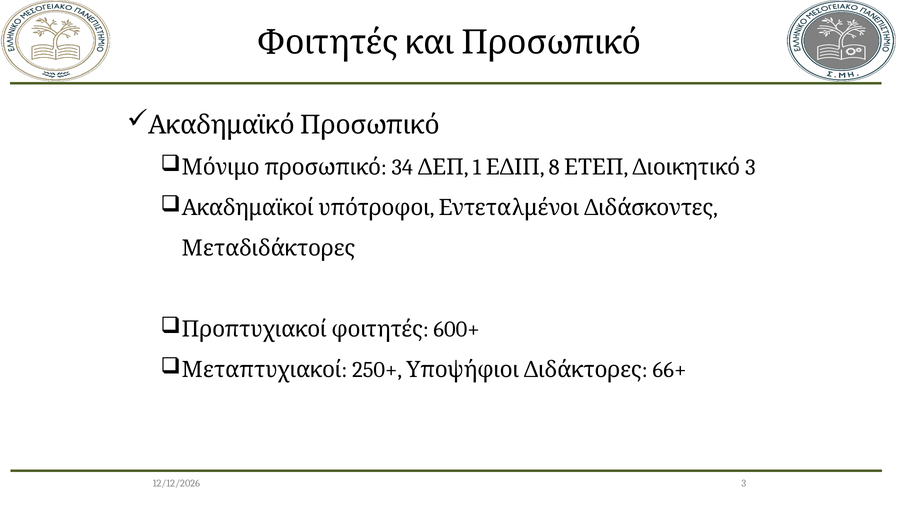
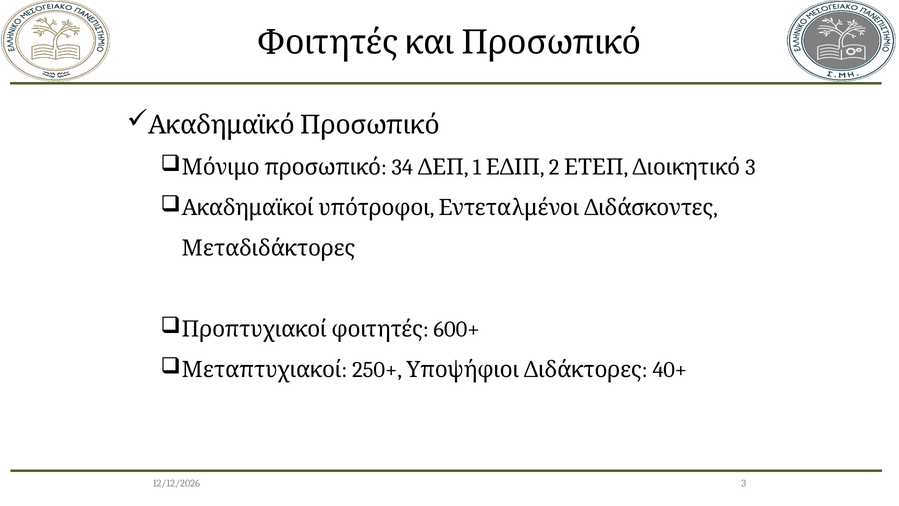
8: 8 -> 2
66+: 66+ -> 40+
